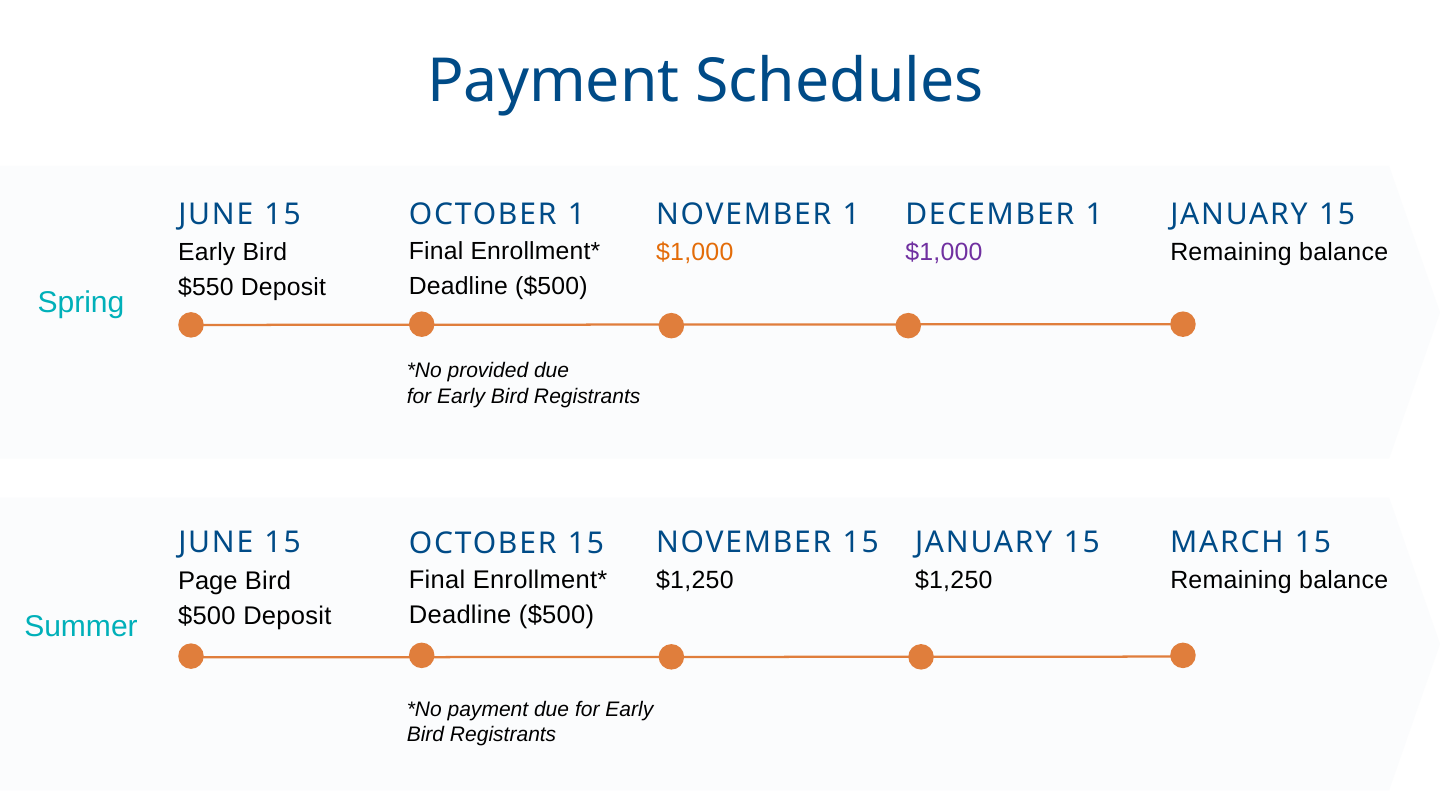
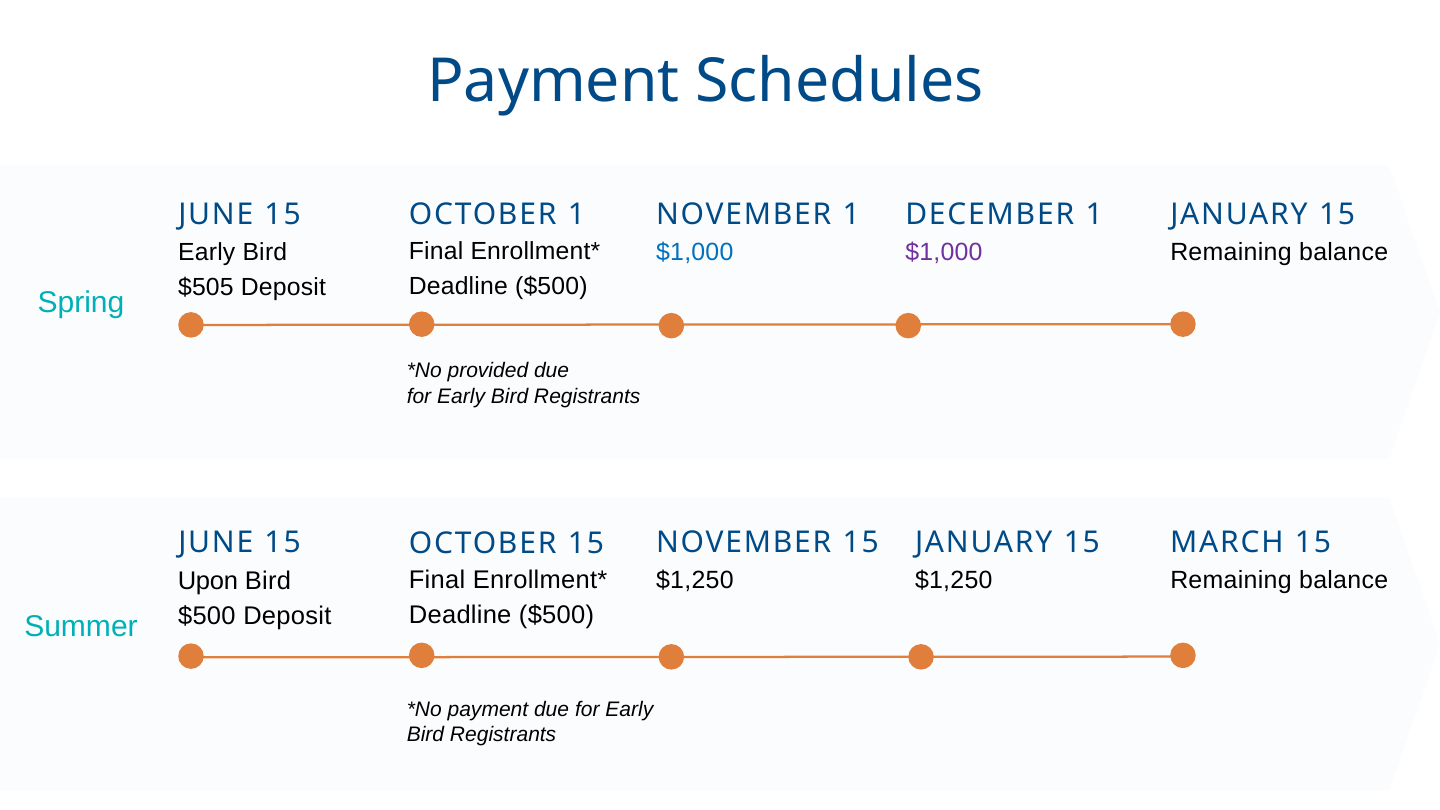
$1,000 at (695, 252) colour: orange -> blue
$550: $550 -> $505
Page: Page -> Upon
